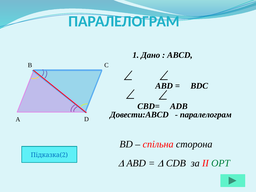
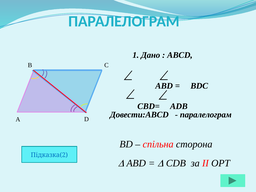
ОРТ colour: green -> black
